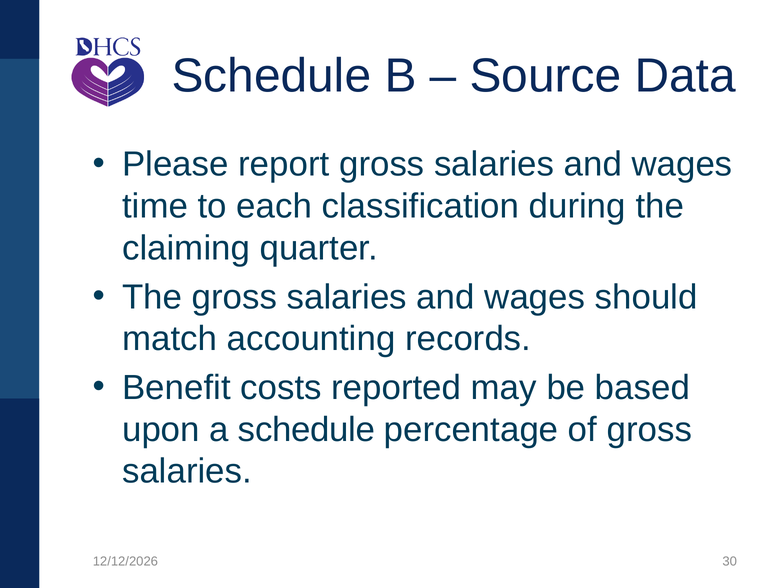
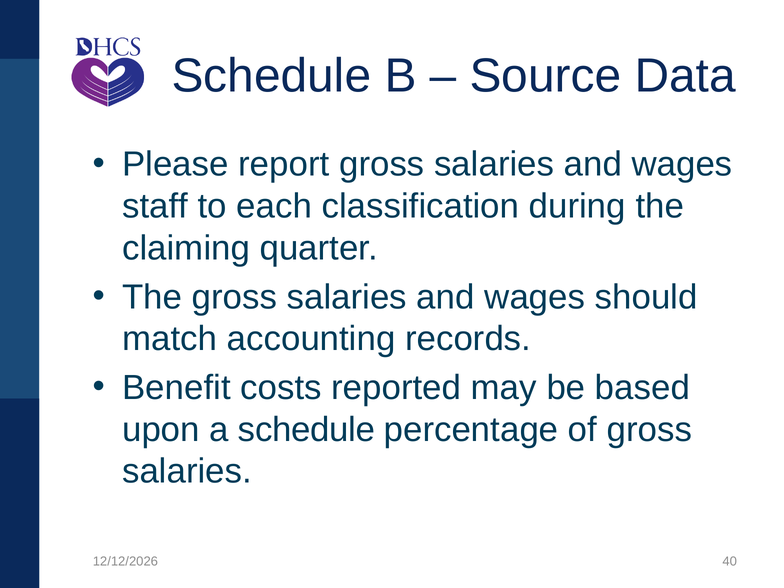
time: time -> staff
30: 30 -> 40
